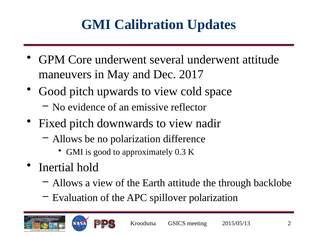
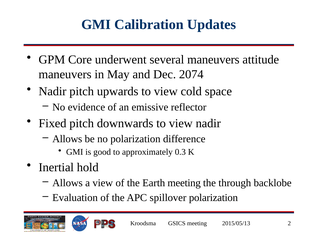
several underwent: underwent -> maneuvers
2017: 2017 -> 2074
Good at (52, 92): Good -> Nadir
Earth attitude: attitude -> meeting
